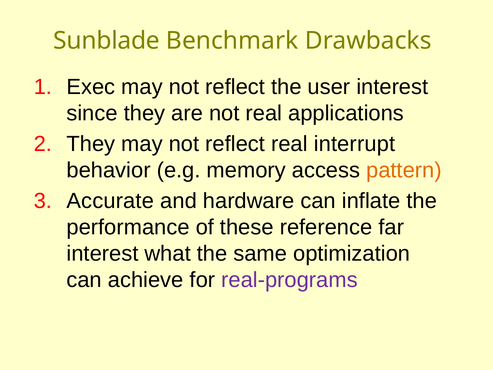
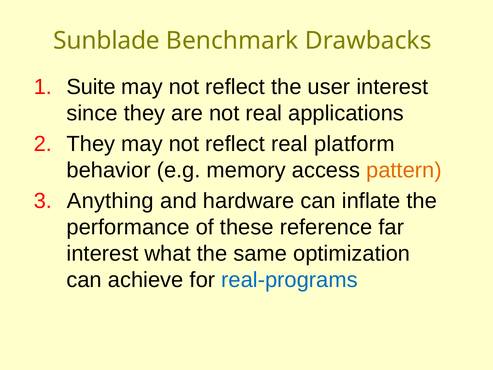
Exec: Exec -> Suite
interrupt: interrupt -> platform
Accurate: Accurate -> Anything
real-programs colour: purple -> blue
